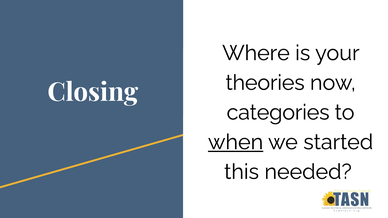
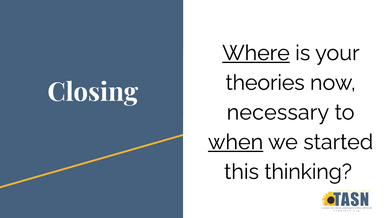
Where underline: none -> present
categories: categories -> necessary
needed: needed -> thinking
